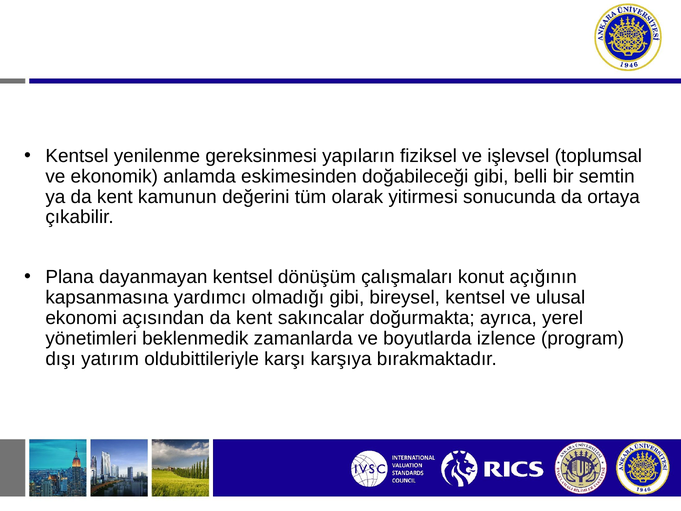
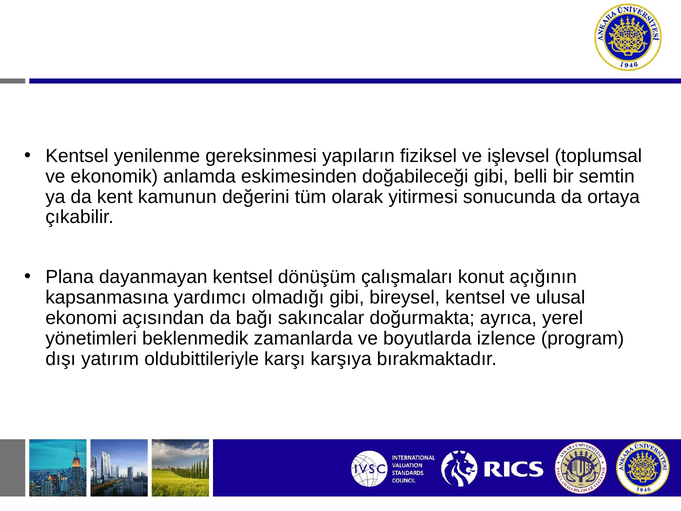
açısından da kent: kent -> bağı
